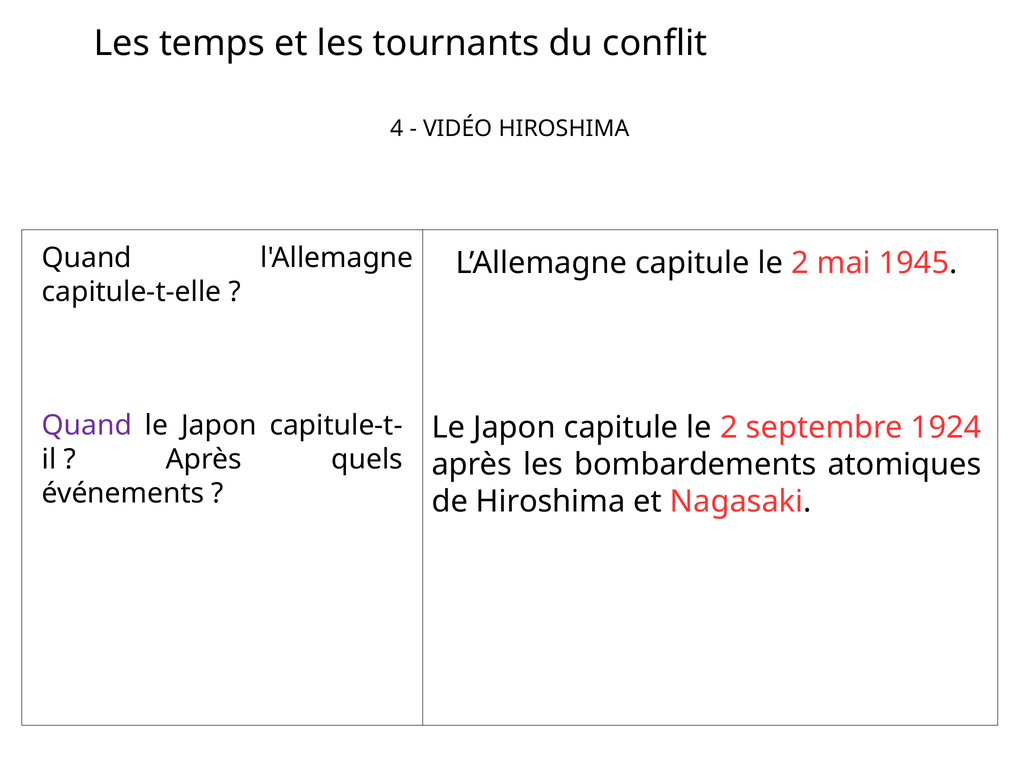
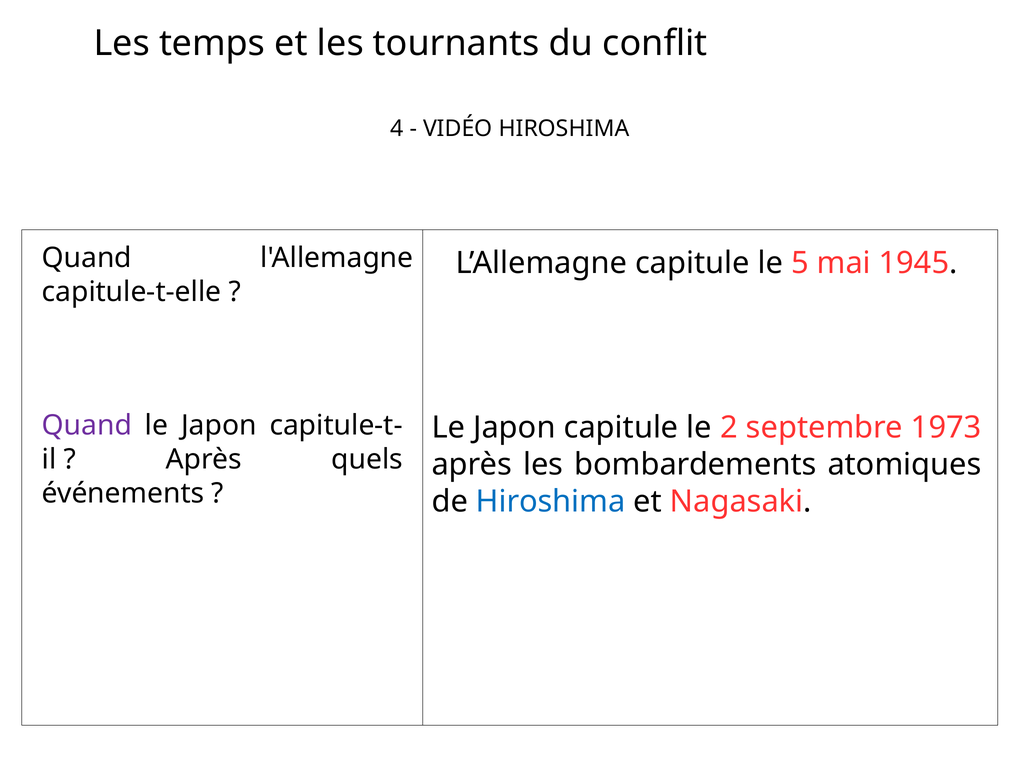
L’Allemagne capitule le 2: 2 -> 5
1924: 1924 -> 1973
Hiroshima at (551, 501) colour: black -> blue
